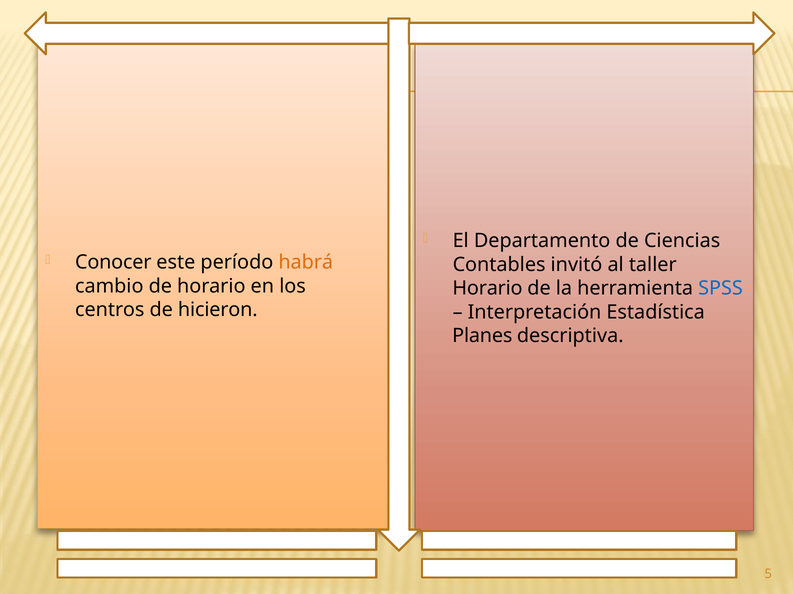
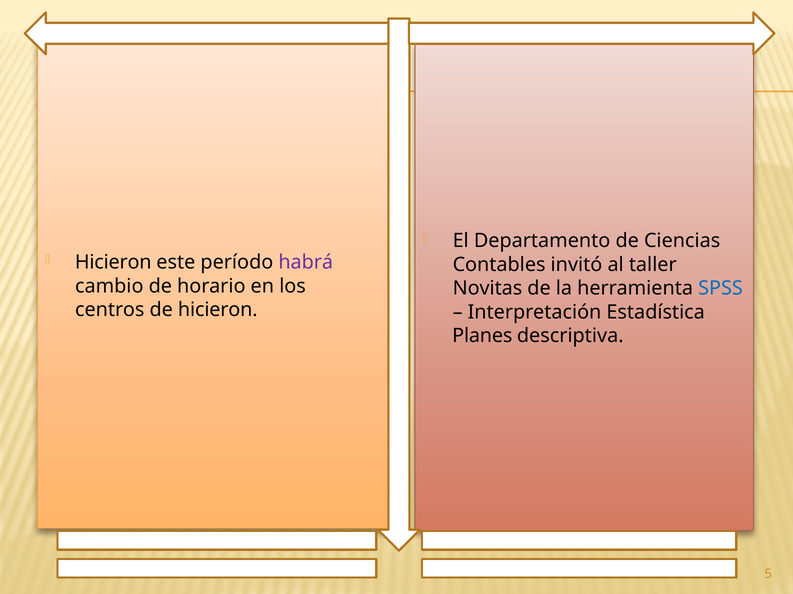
Conocer at (113, 263): Conocer -> Hicieron
habrá colour: orange -> purple
Horario at (488, 289): Horario -> Novitas
